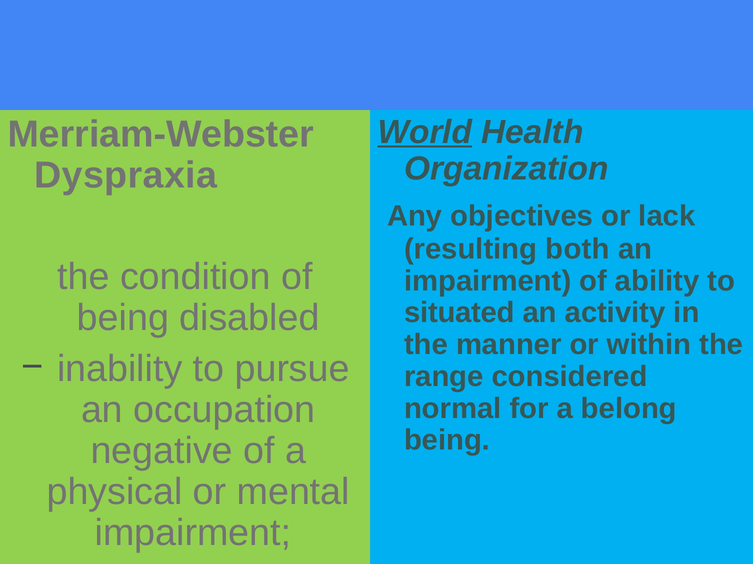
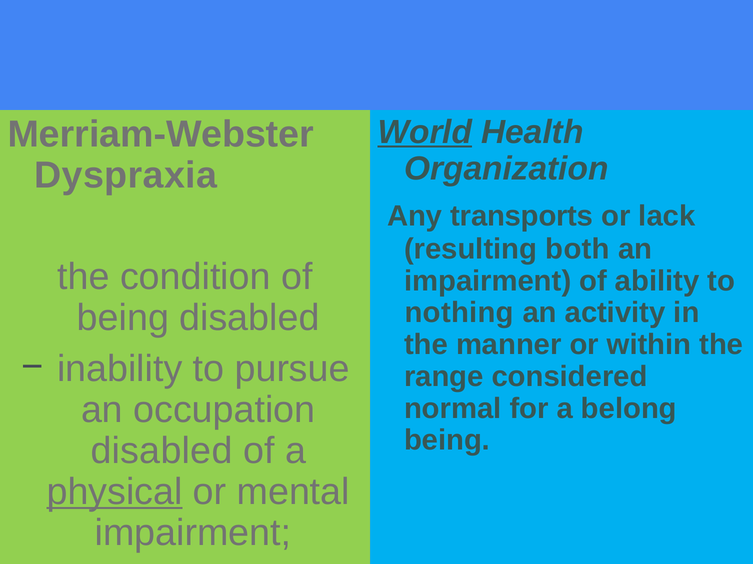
objectives: objectives -> transports
situated: situated -> nothing
negative at (162, 451): negative -> disabled
physical underline: none -> present
